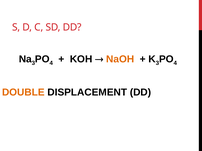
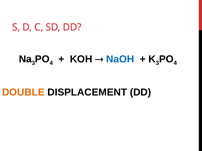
NaOH colour: orange -> blue
